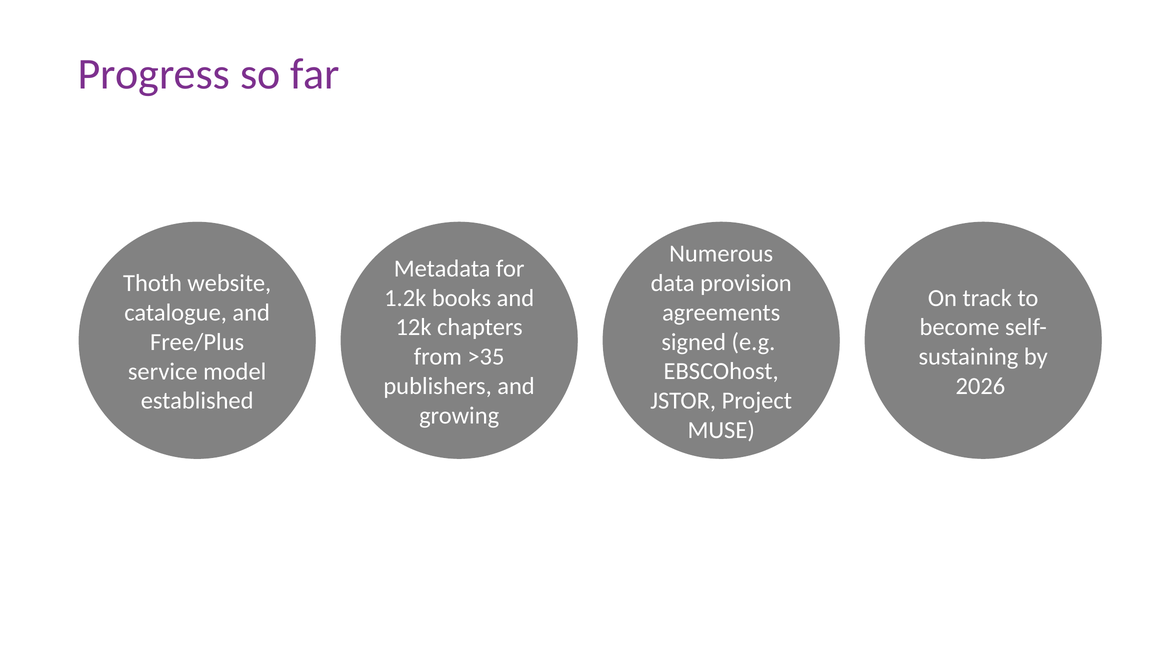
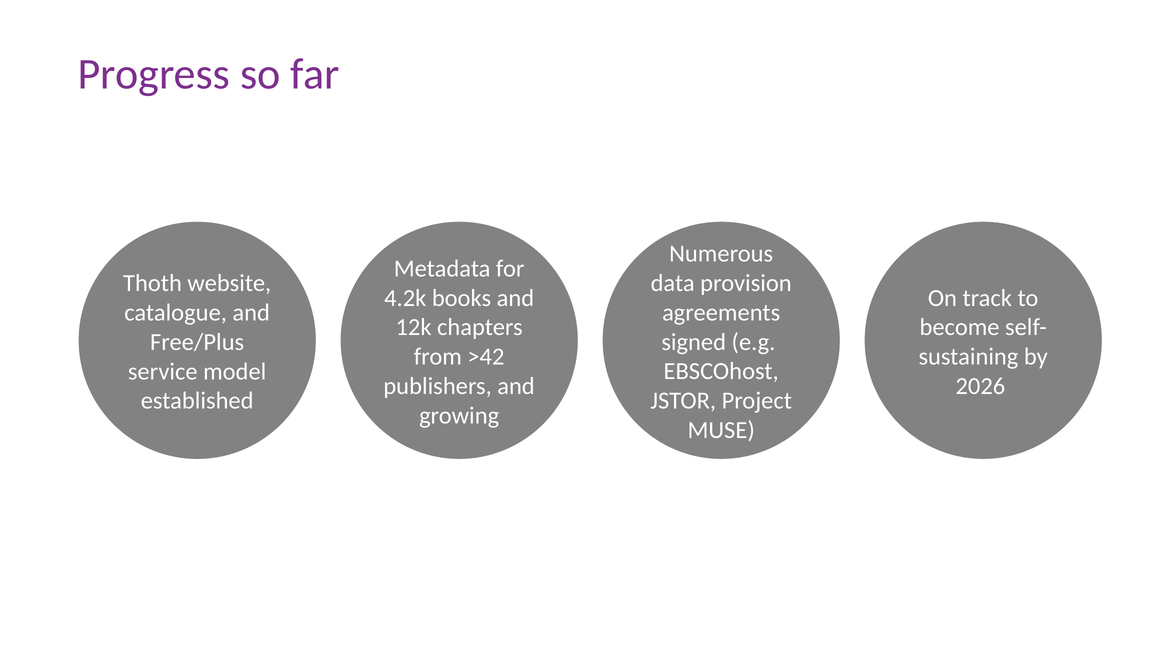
1.2k: 1.2k -> 4.2k
>35: >35 -> >42
